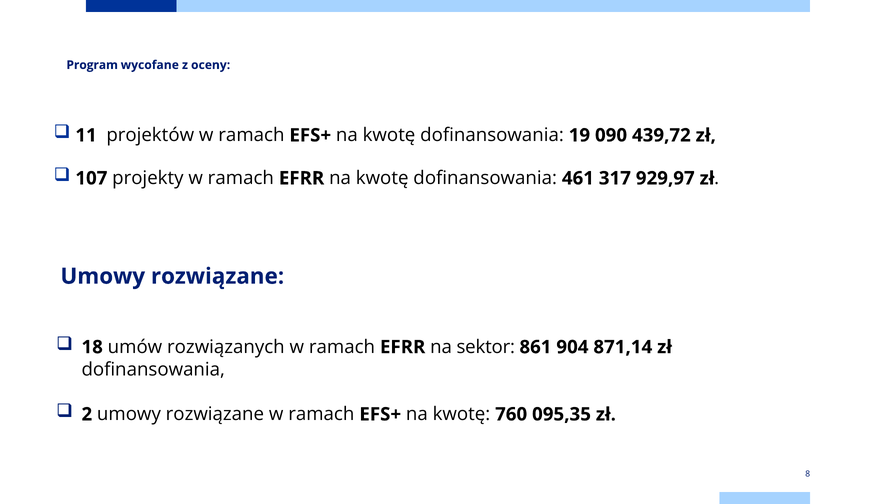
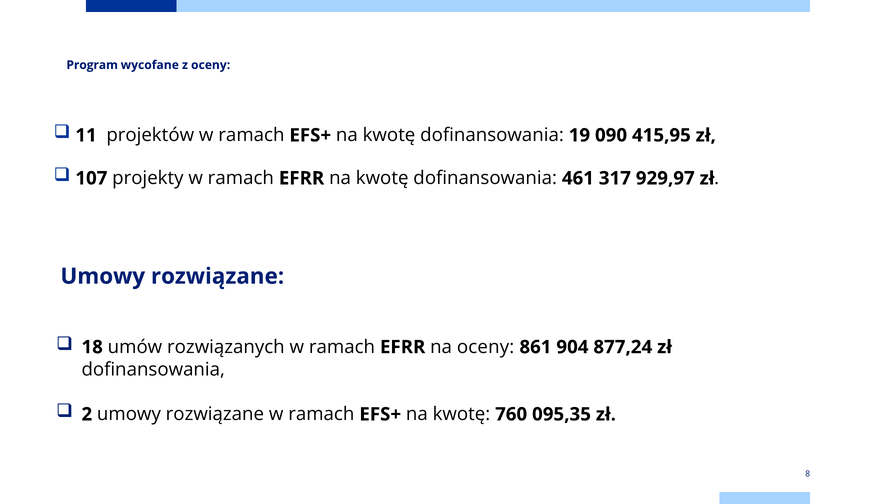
439,72: 439,72 -> 415,95
na sektor: sektor -> oceny
871,14: 871,14 -> 877,24
